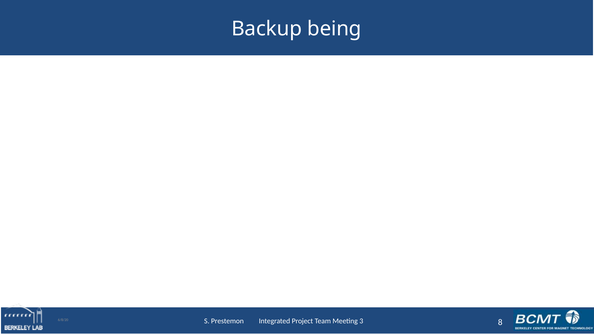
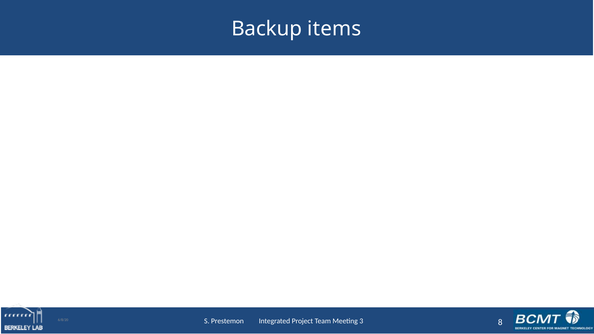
being: being -> items
